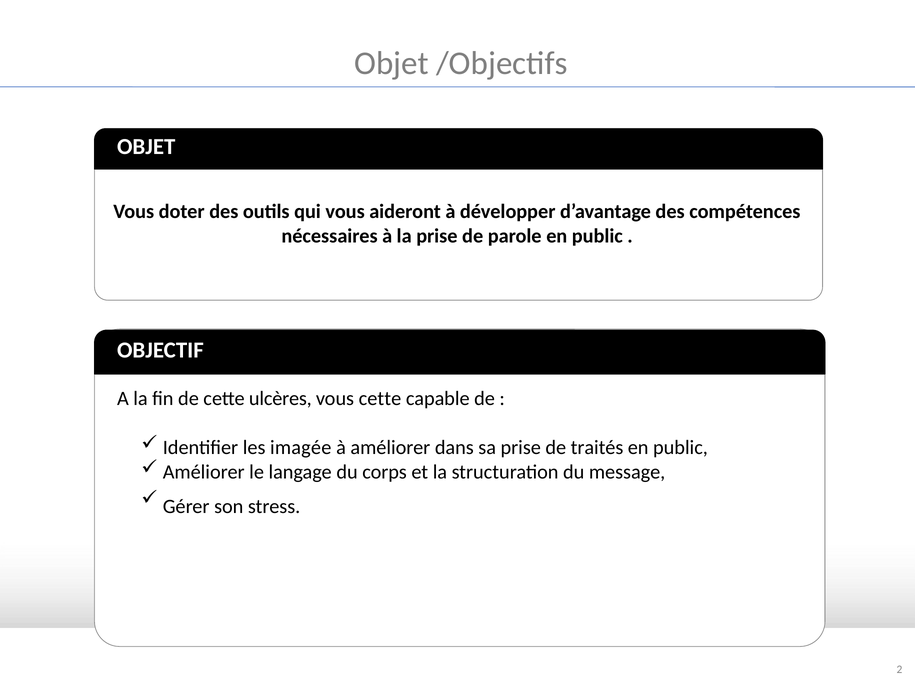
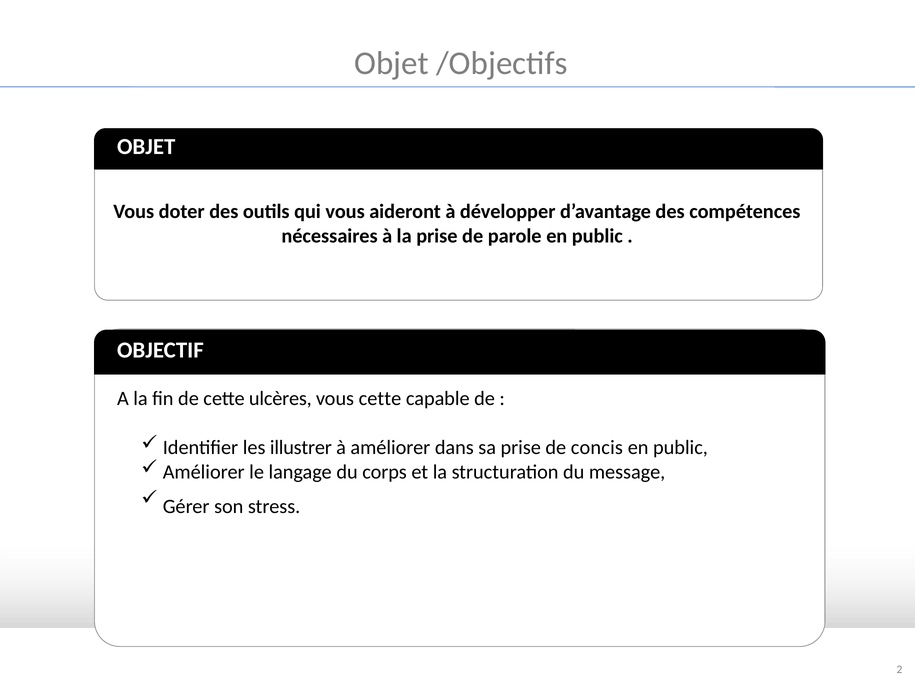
imagée: imagée -> illustrer
traités: traités -> concis
